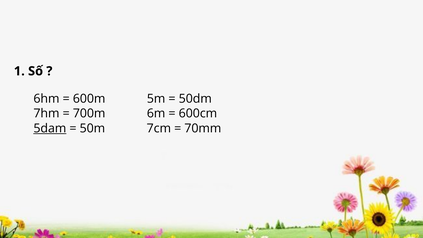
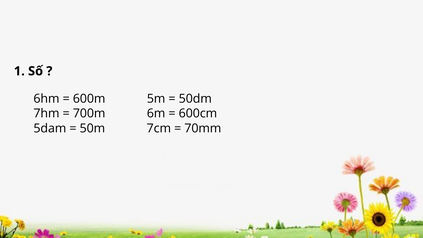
5dam underline: present -> none
